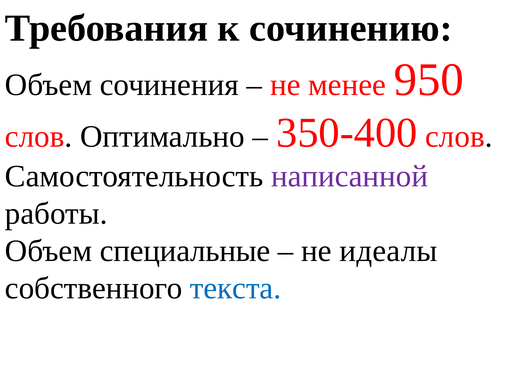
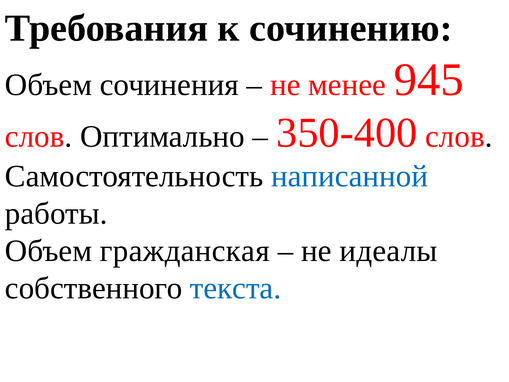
950: 950 -> 945
написанной colour: purple -> blue
специальные: специальные -> гражданская
